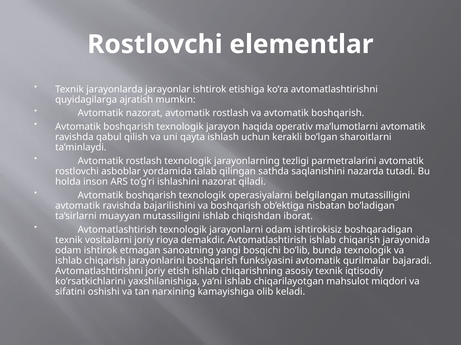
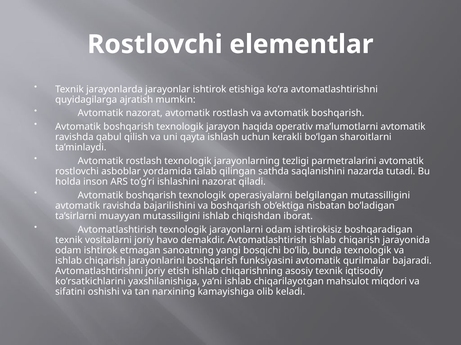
rioya: rioya -> havo
